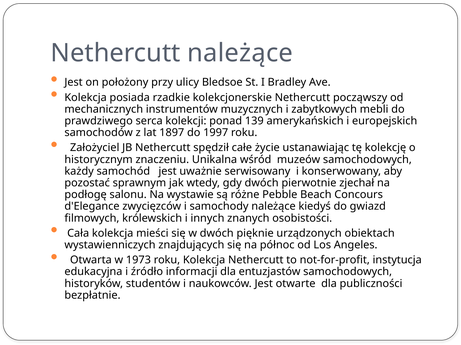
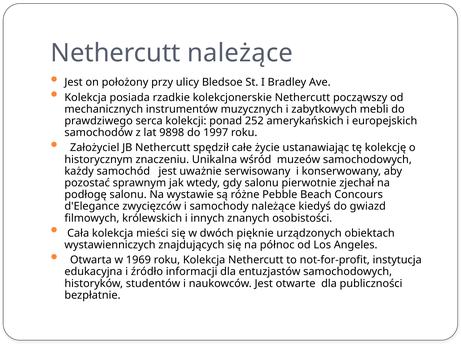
139: 139 -> 252
1897: 1897 -> 9898
gdy dwóch: dwóch -> salonu
1973: 1973 -> 1969
